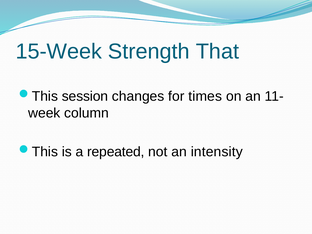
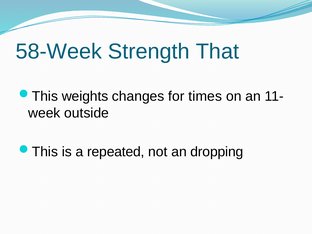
15-Week: 15-Week -> 58-Week
session: session -> weights
column: column -> outside
intensity: intensity -> dropping
